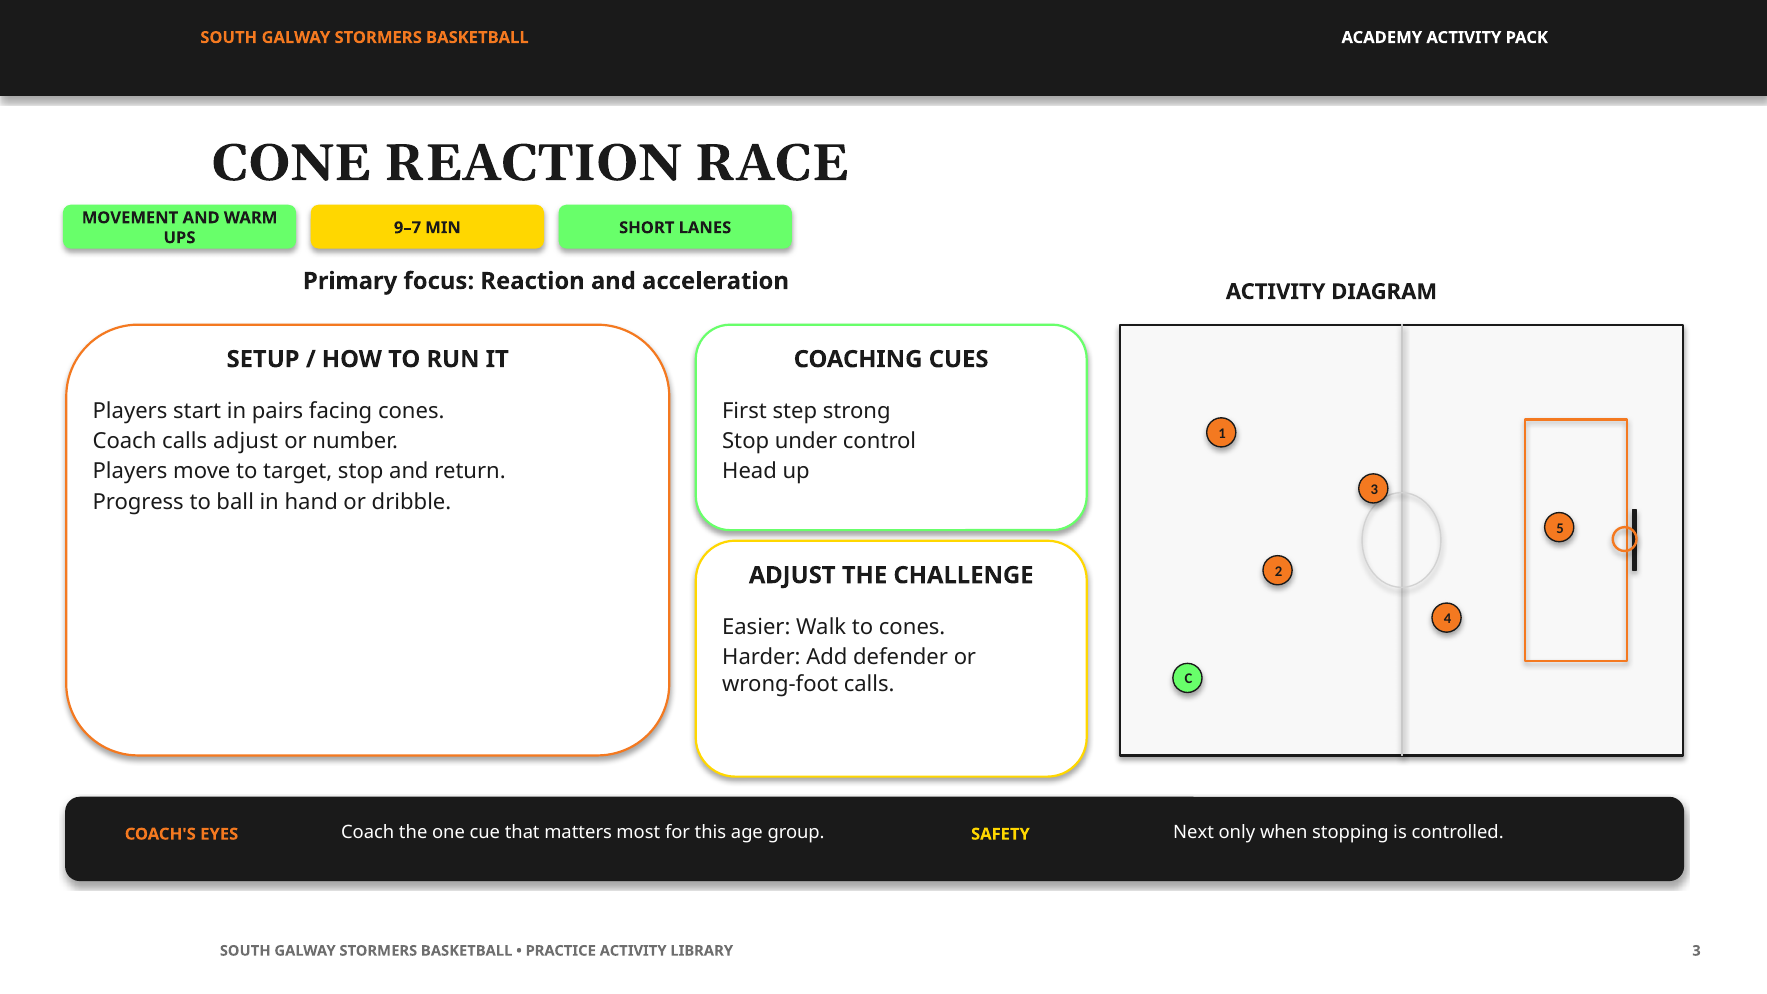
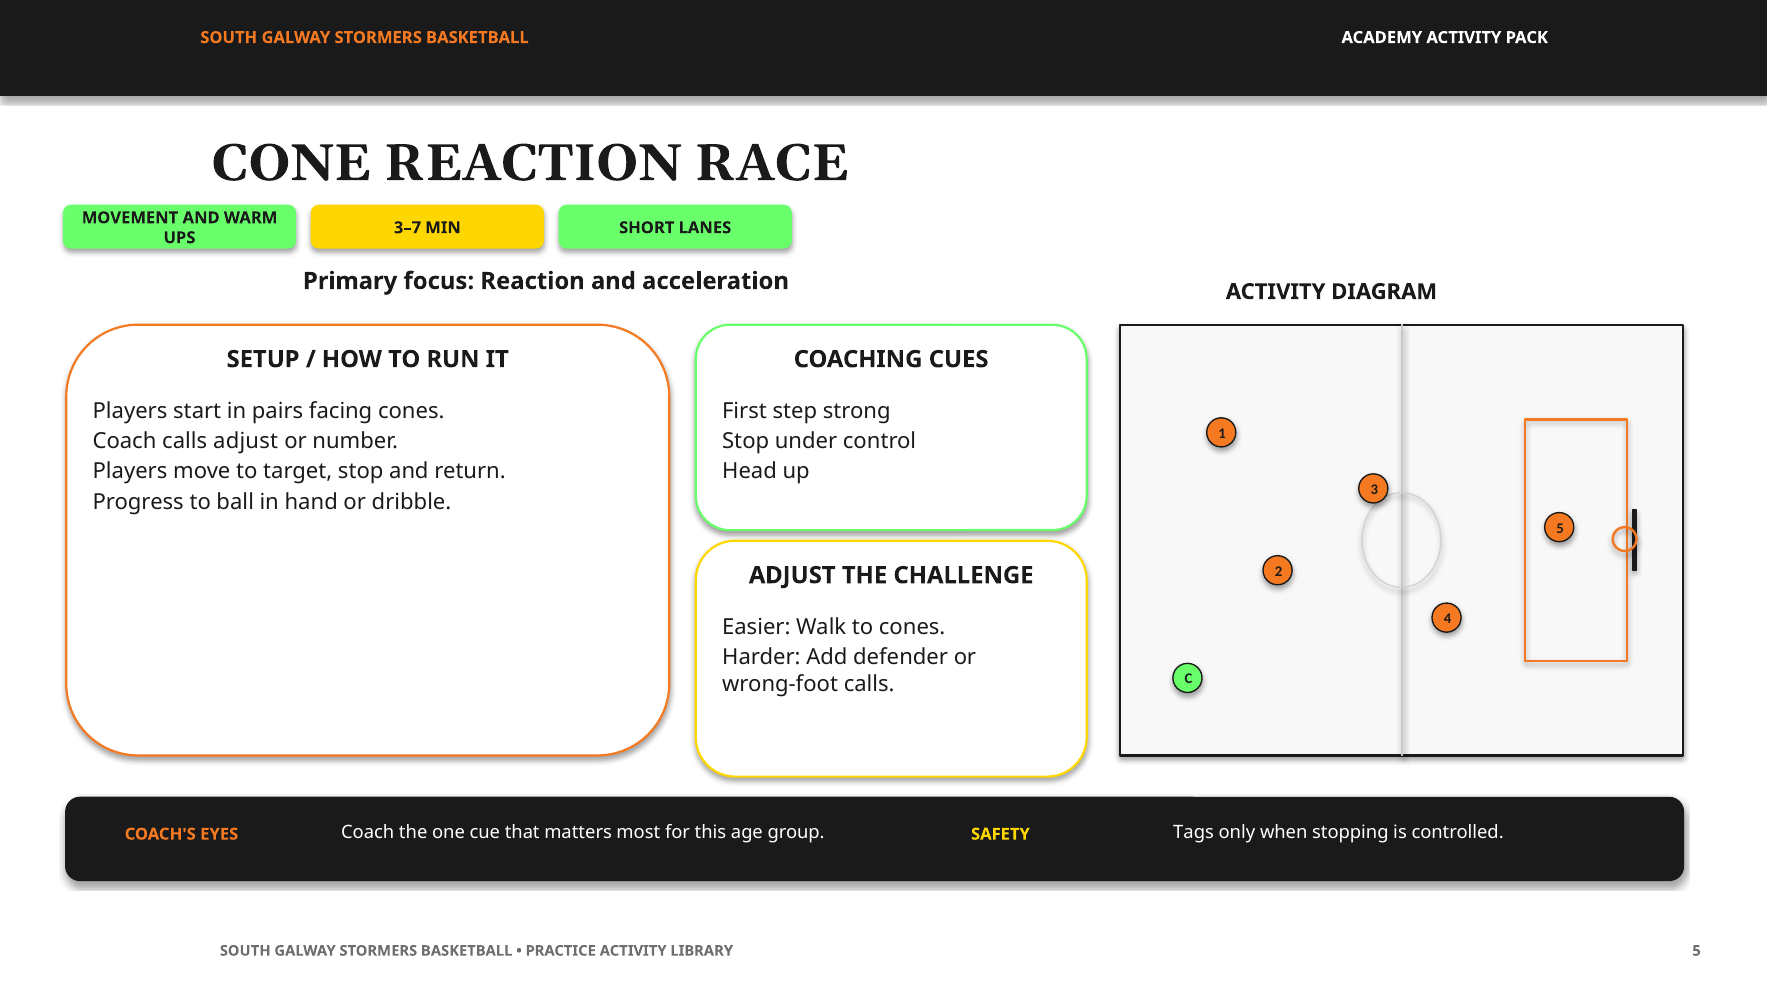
9–7: 9–7 -> 3–7
Next: Next -> Tags
LIBRARY 3: 3 -> 5
